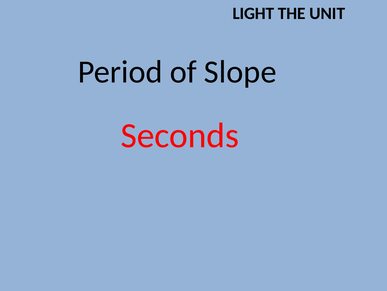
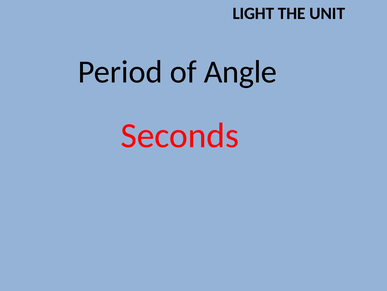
Slope: Slope -> Angle
